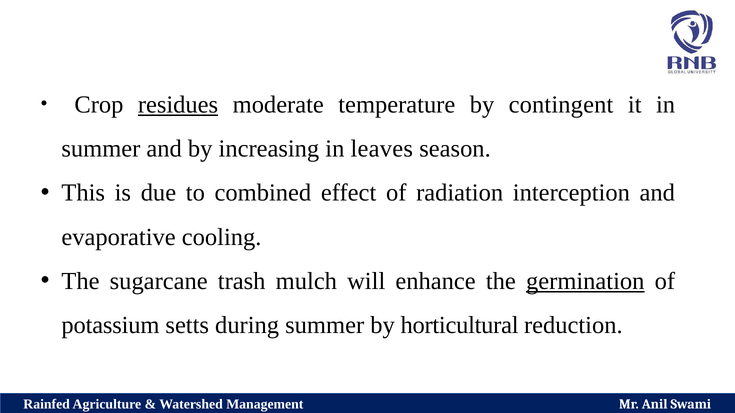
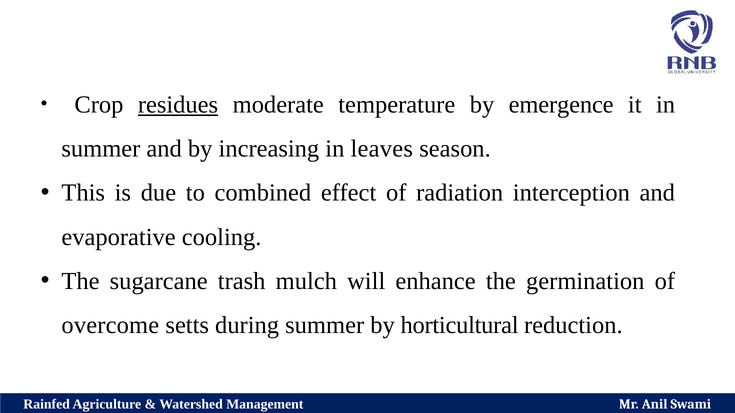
contingent: contingent -> emergence
germination underline: present -> none
potassium: potassium -> overcome
